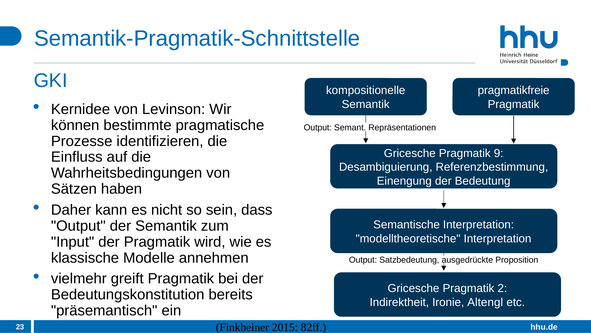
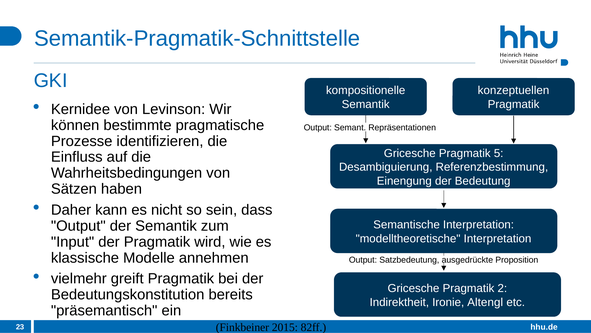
pragmatikfreie: pragmatikfreie -> konzeptuellen
9: 9 -> 5
